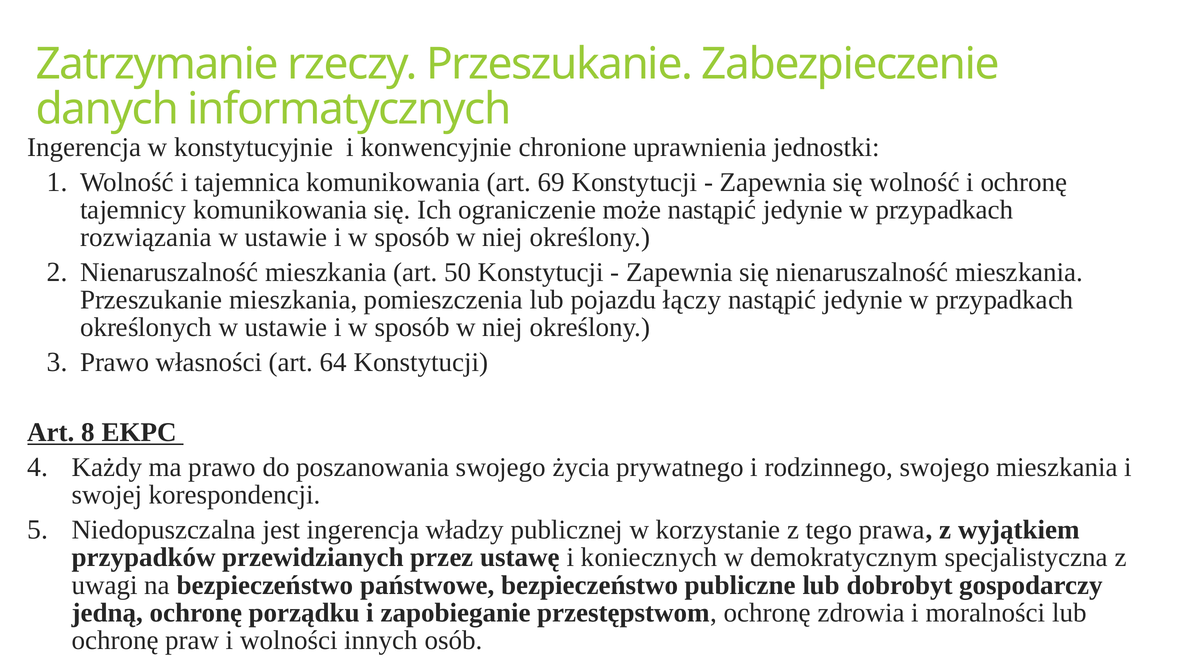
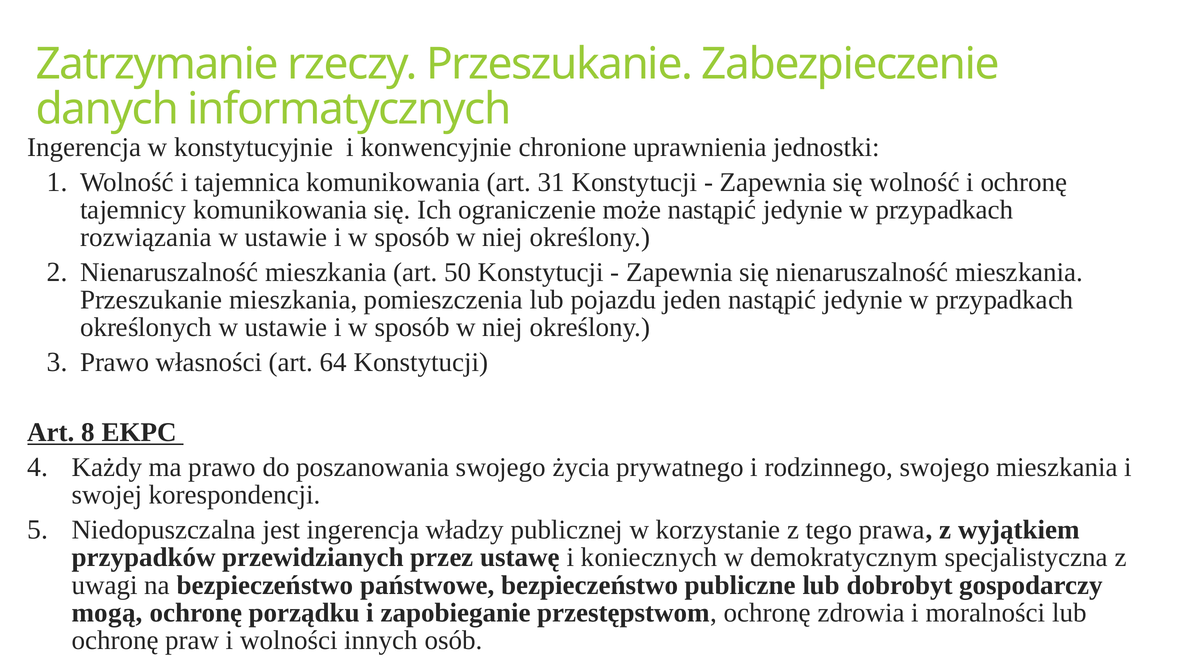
69: 69 -> 31
łączy: łączy -> jeden
jedną: jedną -> mogą
